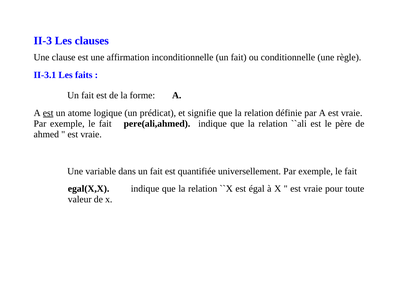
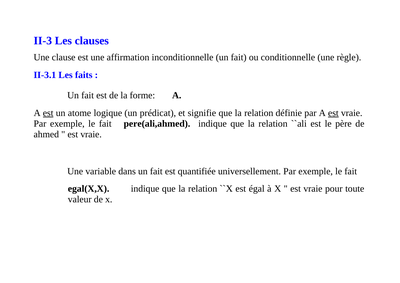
est at (333, 113) underline: none -> present
